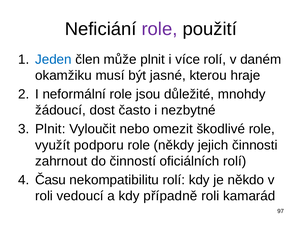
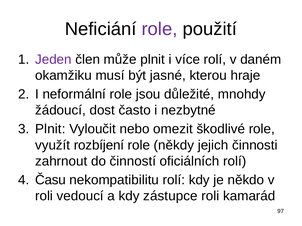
Jeden colour: blue -> purple
podporu: podporu -> rozbíjení
případně: případně -> zástupce
